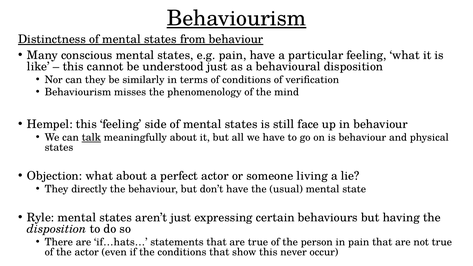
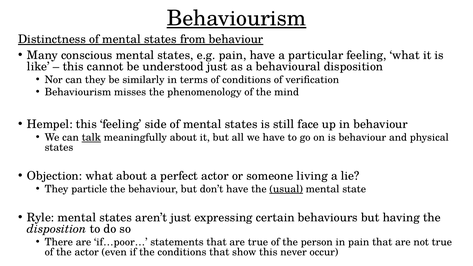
directly: directly -> particle
usual underline: none -> present
if…hats…: if…hats… -> if…poor…
